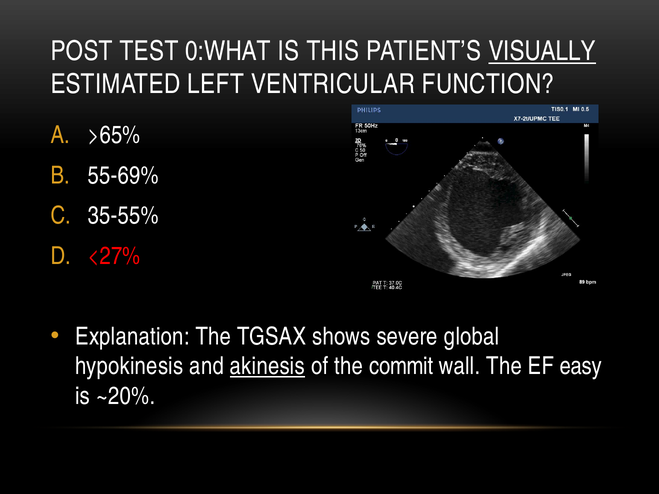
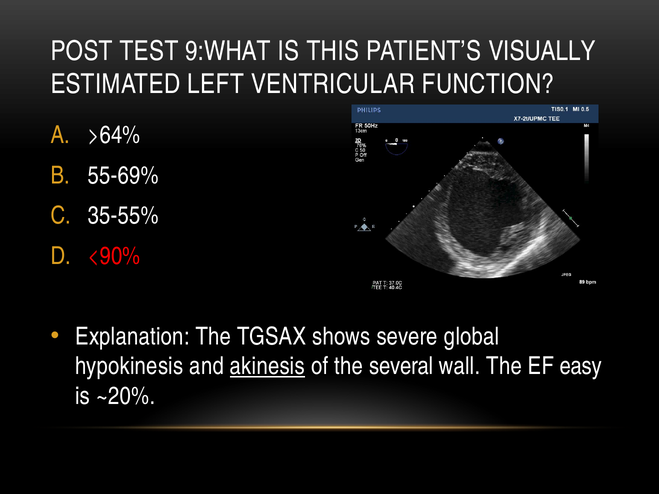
0:WHAT: 0:WHAT -> 9:WHAT
VISUALLY underline: present -> none
>65%: >65% -> >64%
<27%: <27% -> <90%
commit: commit -> several
